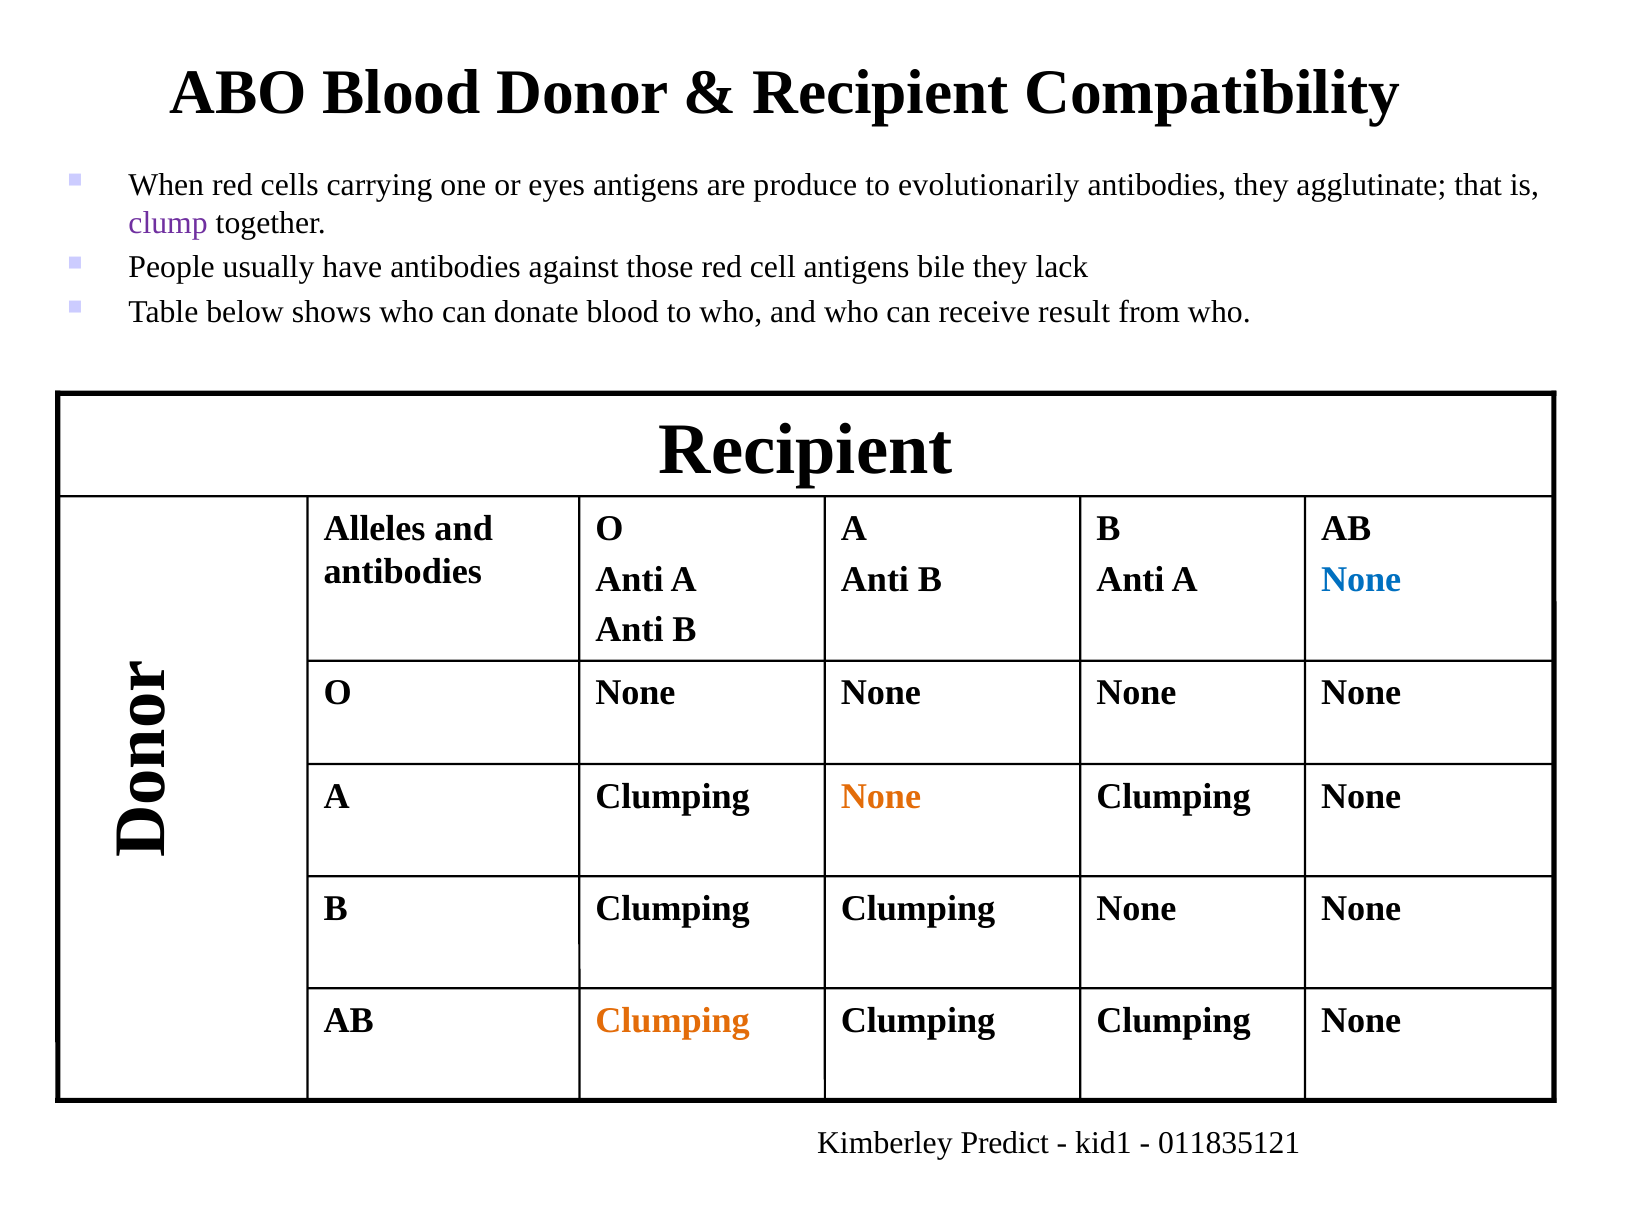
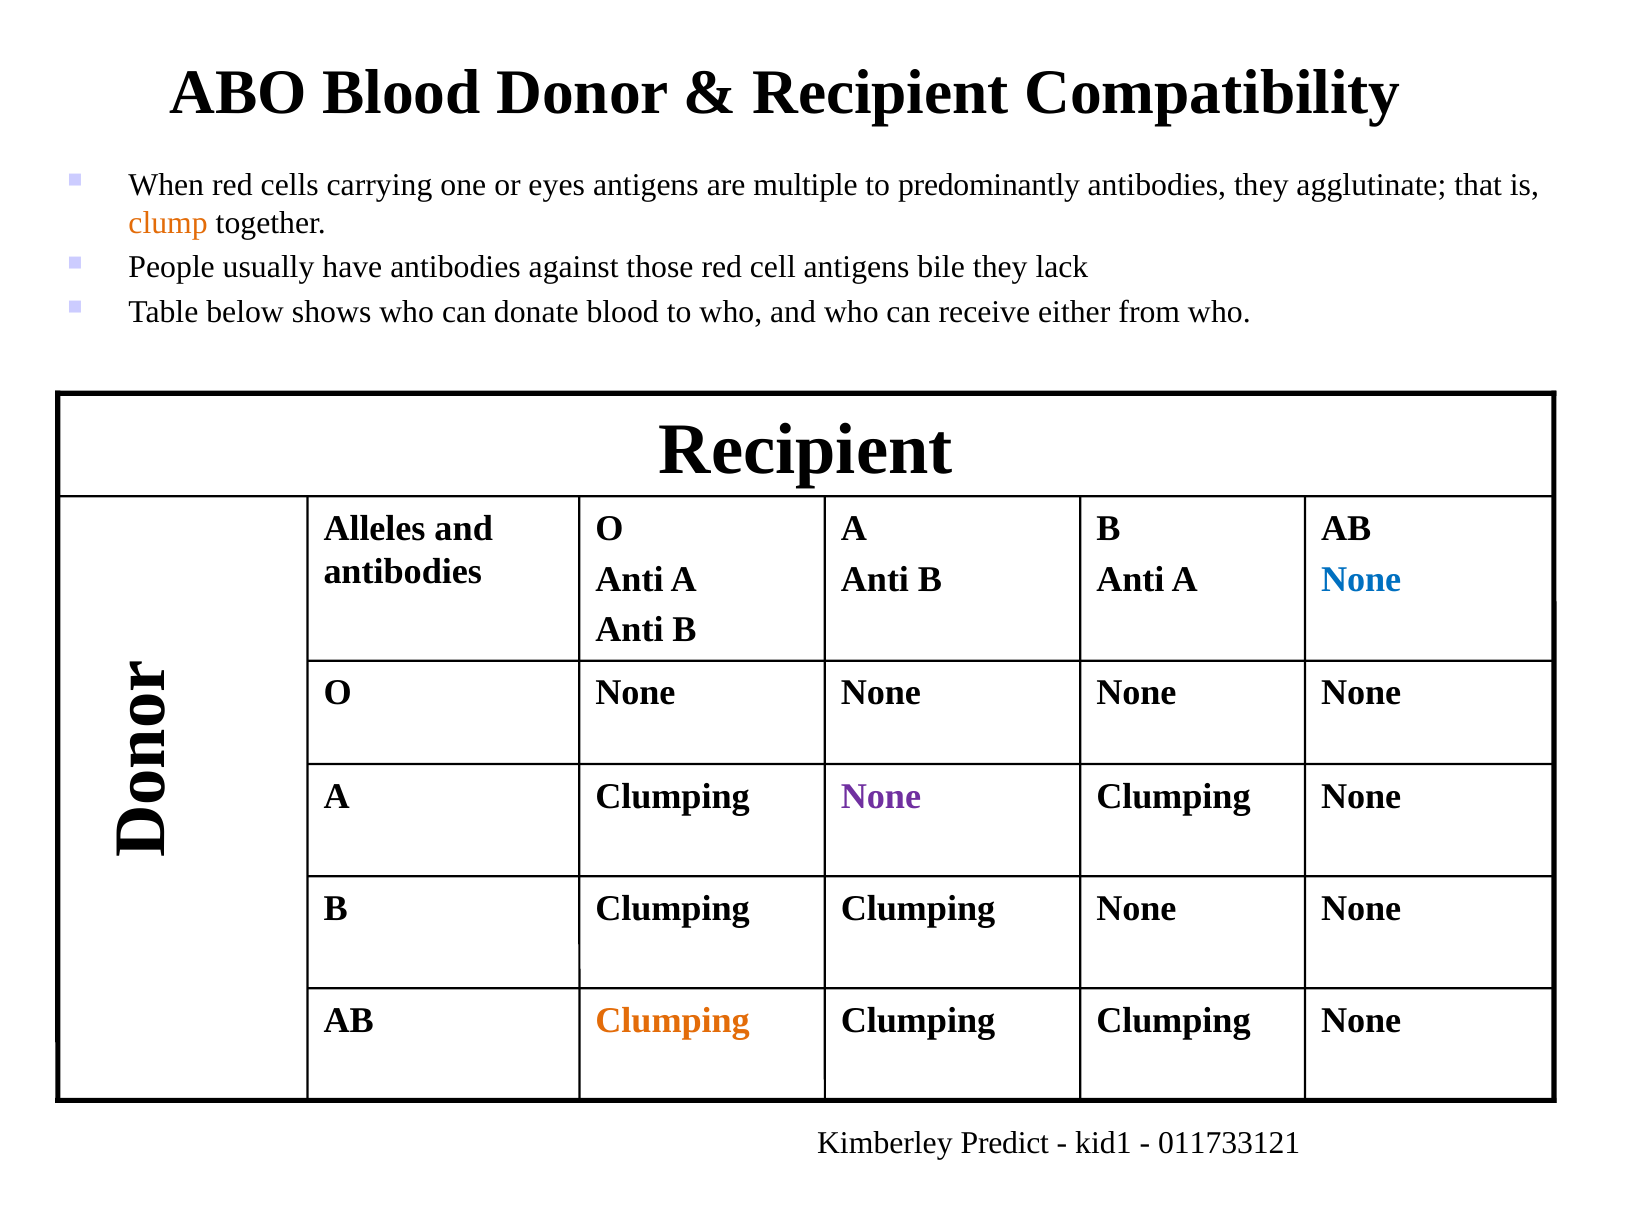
produce: produce -> multiple
evolutionarily: evolutionarily -> predominantly
clump colour: purple -> orange
result: result -> either
None at (881, 796) colour: orange -> purple
011835121: 011835121 -> 011733121
